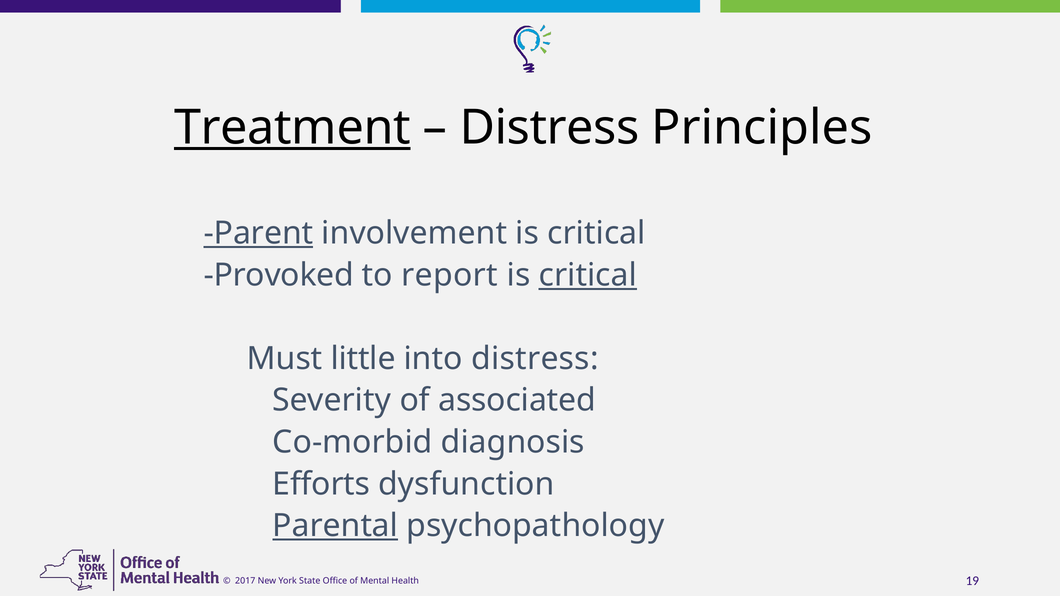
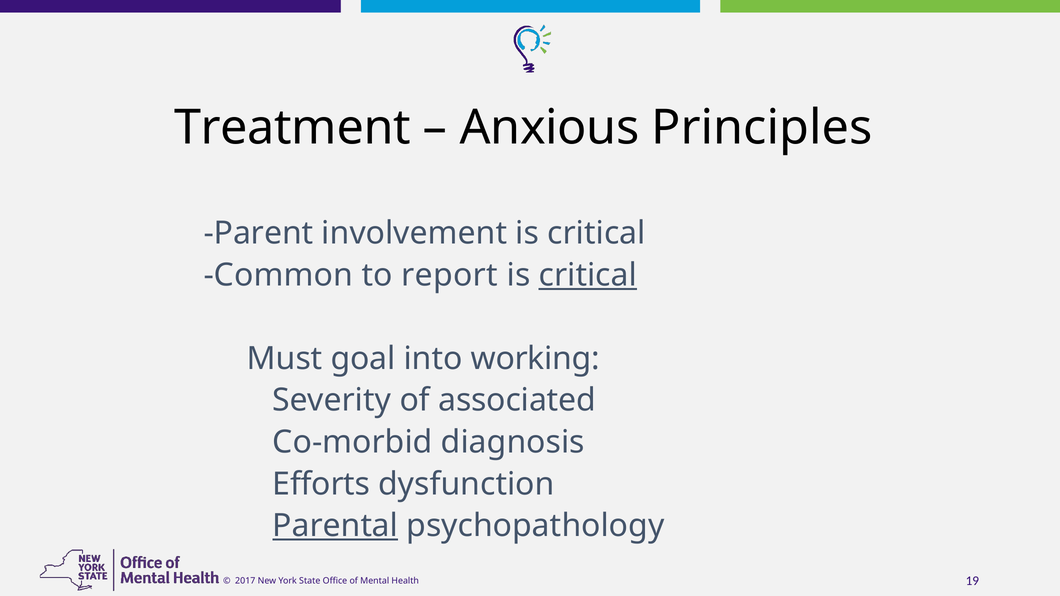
Treatment underline: present -> none
Distress at (550, 128): Distress -> Anxious
Parent underline: present -> none
Provoked: Provoked -> Common
little: little -> goal
into distress: distress -> working
